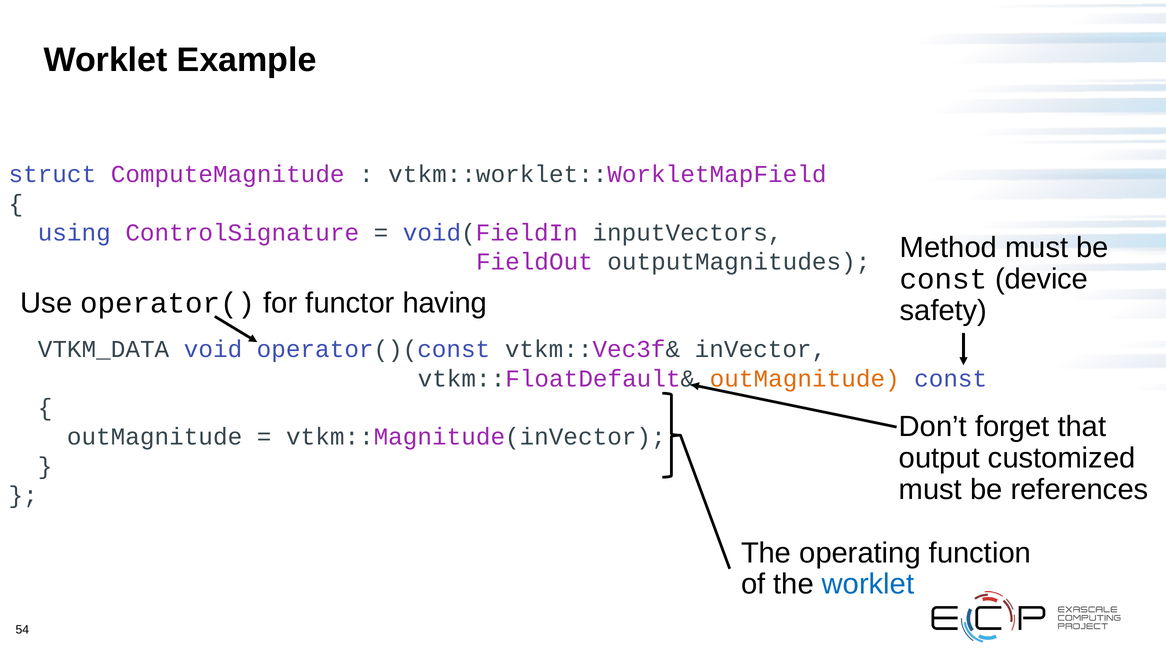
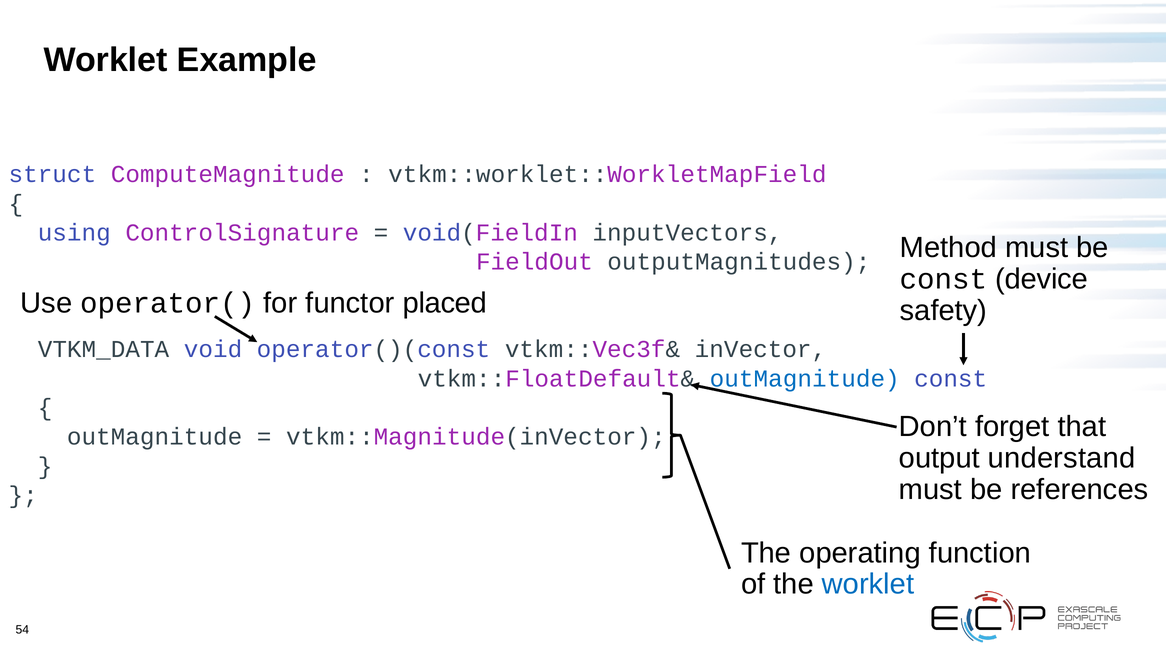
having: having -> placed
outMagnitude at (805, 379) colour: orange -> blue
customized: customized -> understand
